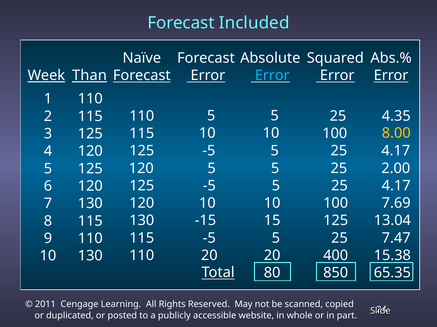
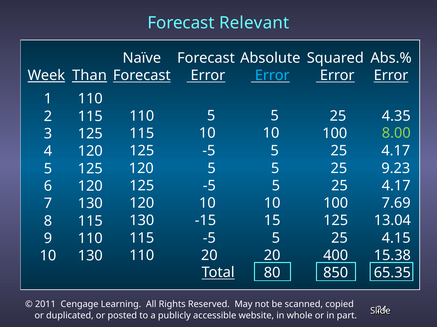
Included: Included -> Relevant
8.00 colour: yellow -> light green
2.00: 2.00 -> 9.23
7.47: 7.47 -> 4.15
